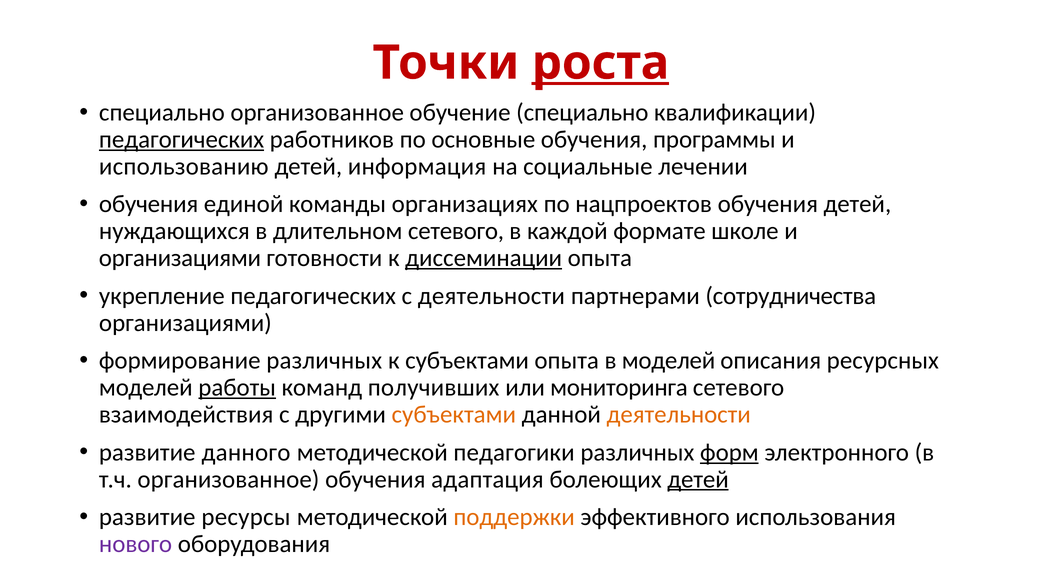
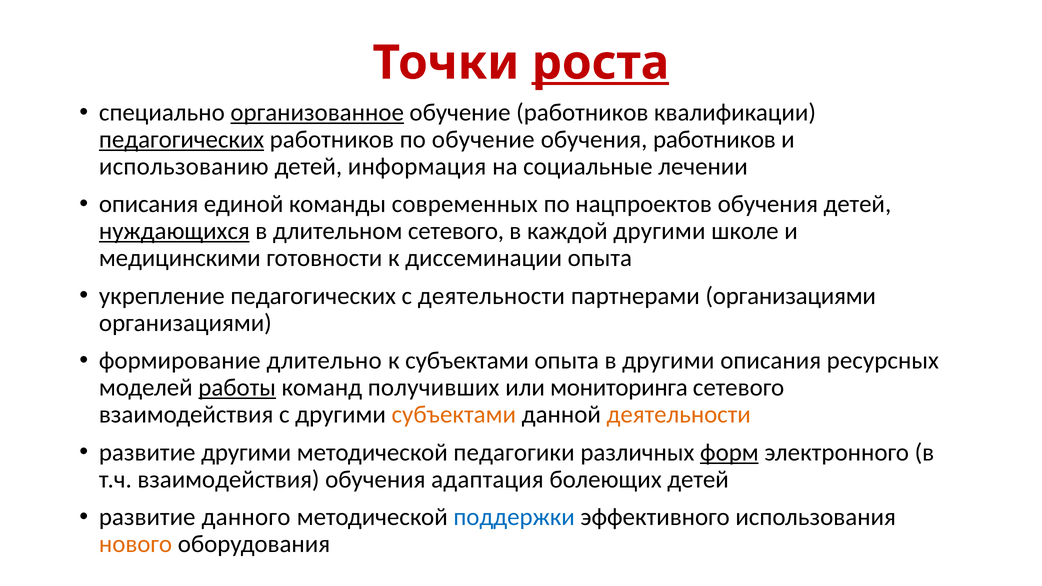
организованное at (317, 112) underline: none -> present
обучение специально: специально -> работников
по основные: основные -> обучение
обучения программы: программы -> работников
обучения at (149, 204): обучения -> описания
организациях: организациях -> современных
нуждающихся underline: none -> present
каждой формате: формате -> другими
организациями at (180, 258): организациями -> медицинскими
диссеминации underline: present -> none
партнерами сотрудничества: сотрудничества -> организациями
формирование различных: различных -> длительно
в моделей: моделей -> другими
развитие данного: данного -> другими
т.ч организованное: организованное -> взаимодействия
детей at (698, 479) underline: present -> none
ресурсы: ресурсы -> данного
поддержки colour: orange -> blue
нового colour: purple -> orange
